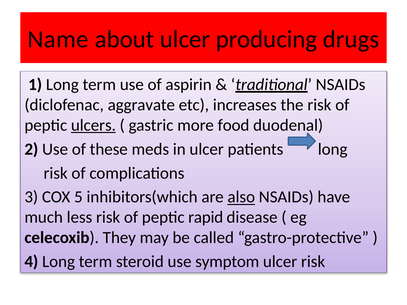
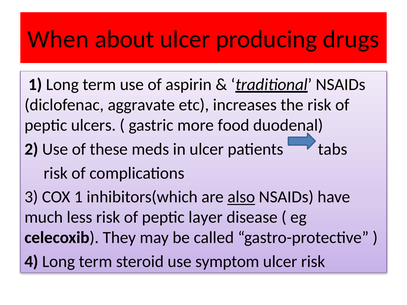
Name: Name -> When
ulcers underline: present -> none
patients long: long -> tabs
COX 5: 5 -> 1
rapid: rapid -> layer
